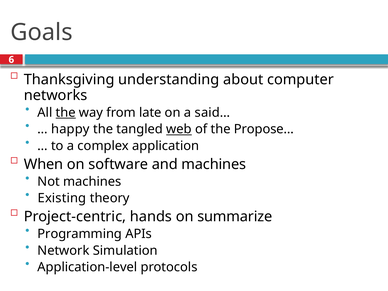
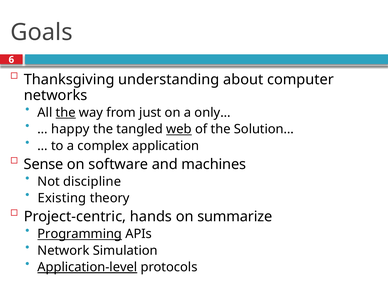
late: late -> just
said…: said… -> only…
Propose…: Propose… -> Solution…
When: When -> Sense
Not machines: machines -> discipline
Programming underline: none -> present
Application-level underline: none -> present
